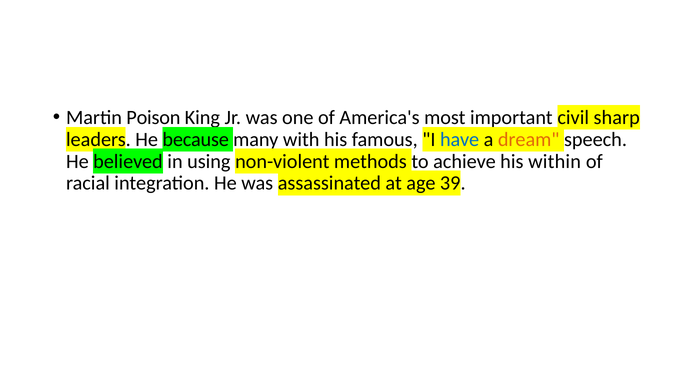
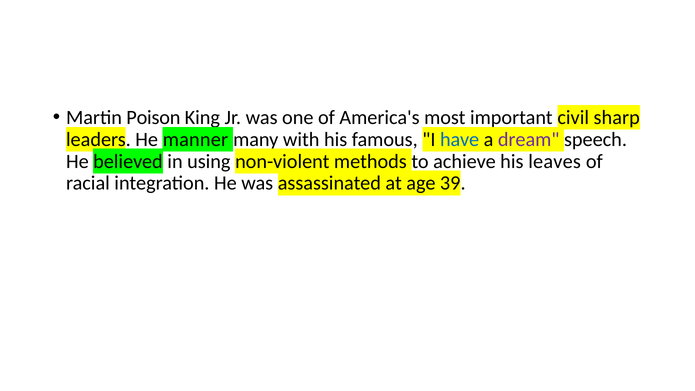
because: because -> manner
dream colour: orange -> purple
within: within -> leaves
